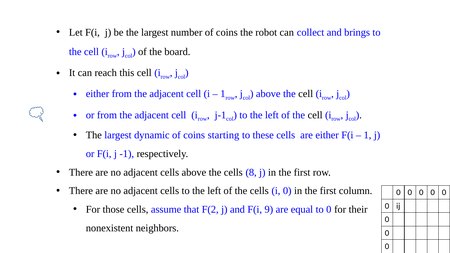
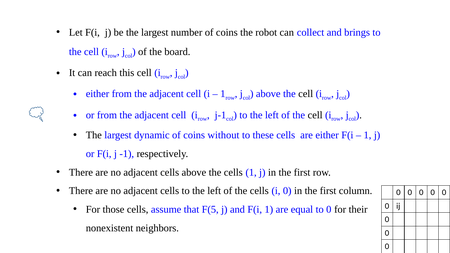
starting: starting -> without
cells 8: 8 -> 1
F(2: F(2 -> F(5
F(i 9: 9 -> 1
